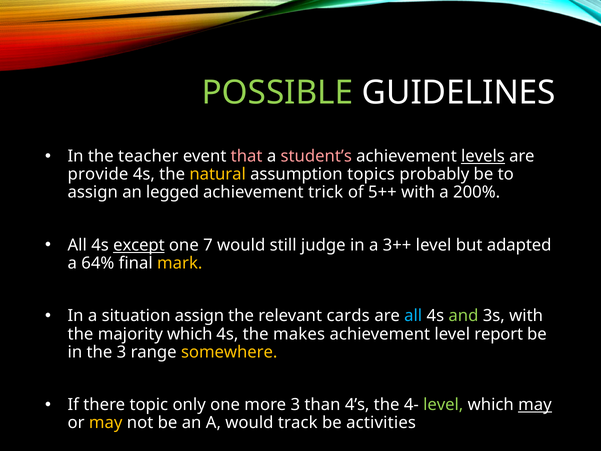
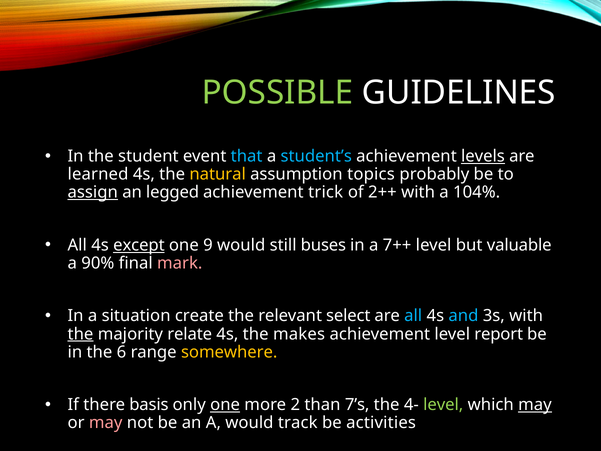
teacher: teacher -> student
that colour: pink -> light blue
student’s colour: pink -> light blue
provide: provide -> learned
assign at (93, 192) underline: none -> present
5++: 5++ -> 2++
200%: 200% -> 104%
7: 7 -> 9
judge: judge -> buses
3++: 3++ -> 7++
adapted: adapted -> valuable
64%: 64% -> 90%
mark colour: yellow -> pink
situation assign: assign -> create
cards: cards -> select
and colour: light green -> light blue
the at (81, 334) underline: none -> present
majority which: which -> relate
the 3: 3 -> 6
topic: topic -> basis
one at (225, 405) underline: none -> present
more 3: 3 -> 2
4’s: 4’s -> 7’s
may at (106, 423) colour: yellow -> pink
